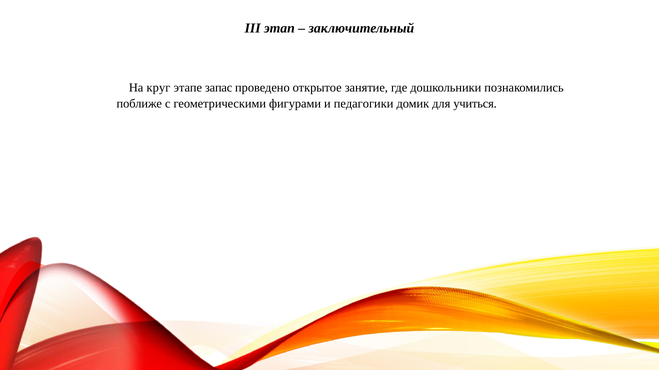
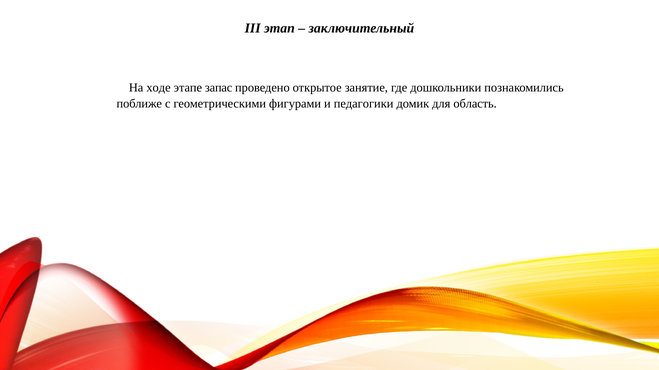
круг: круг -> ходе
учиться: учиться -> область
